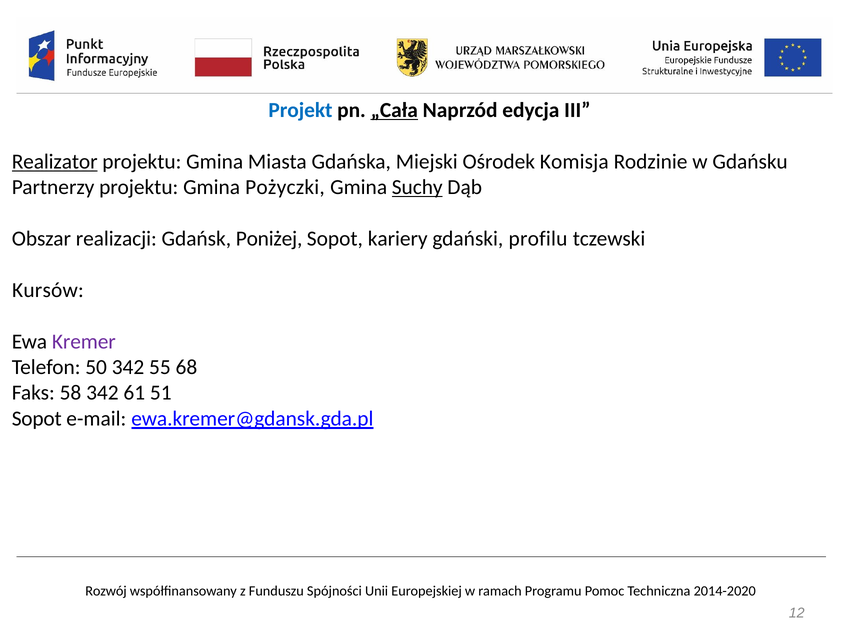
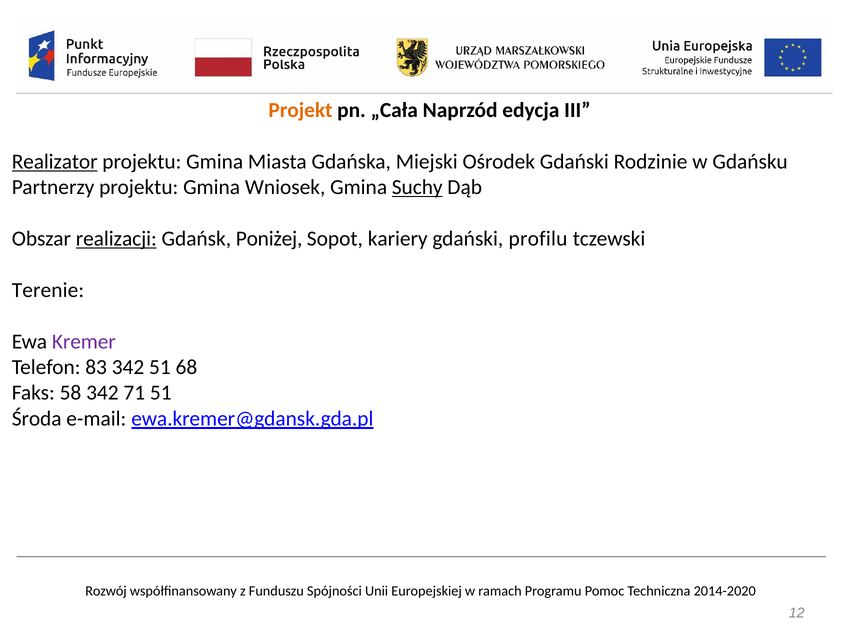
Projekt colour: blue -> orange
„Cała underline: present -> none
Ośrodek Komisja: Komisja -> Gdański
Pożyczki: Pożyczki -> Wniosek
realizacji underline: none -> present
Kursów: Kursów -> Terenie
50: 50 -> 83
342 55: 55 -> 51
61: 61 -> 71
Sopot at (37, 419): Sopot -> Środa
